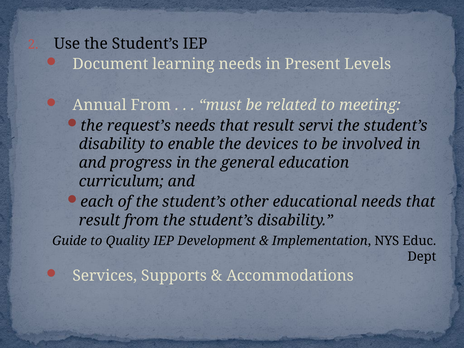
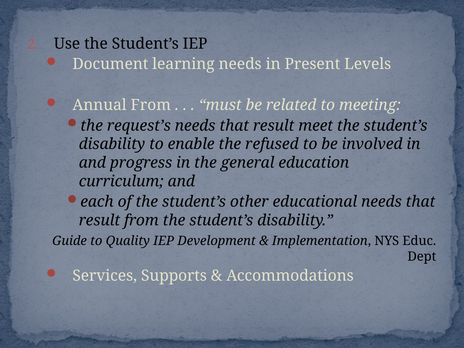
servi: servi -> meet
devices: devices -> refused
